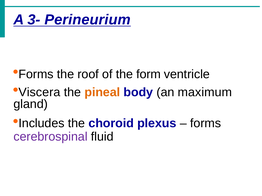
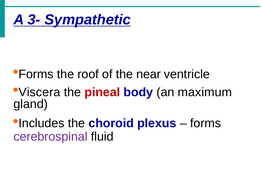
Perineurium: Perineurium -> Sympathetic
form: form -> near
pineal colour: orange -> red
